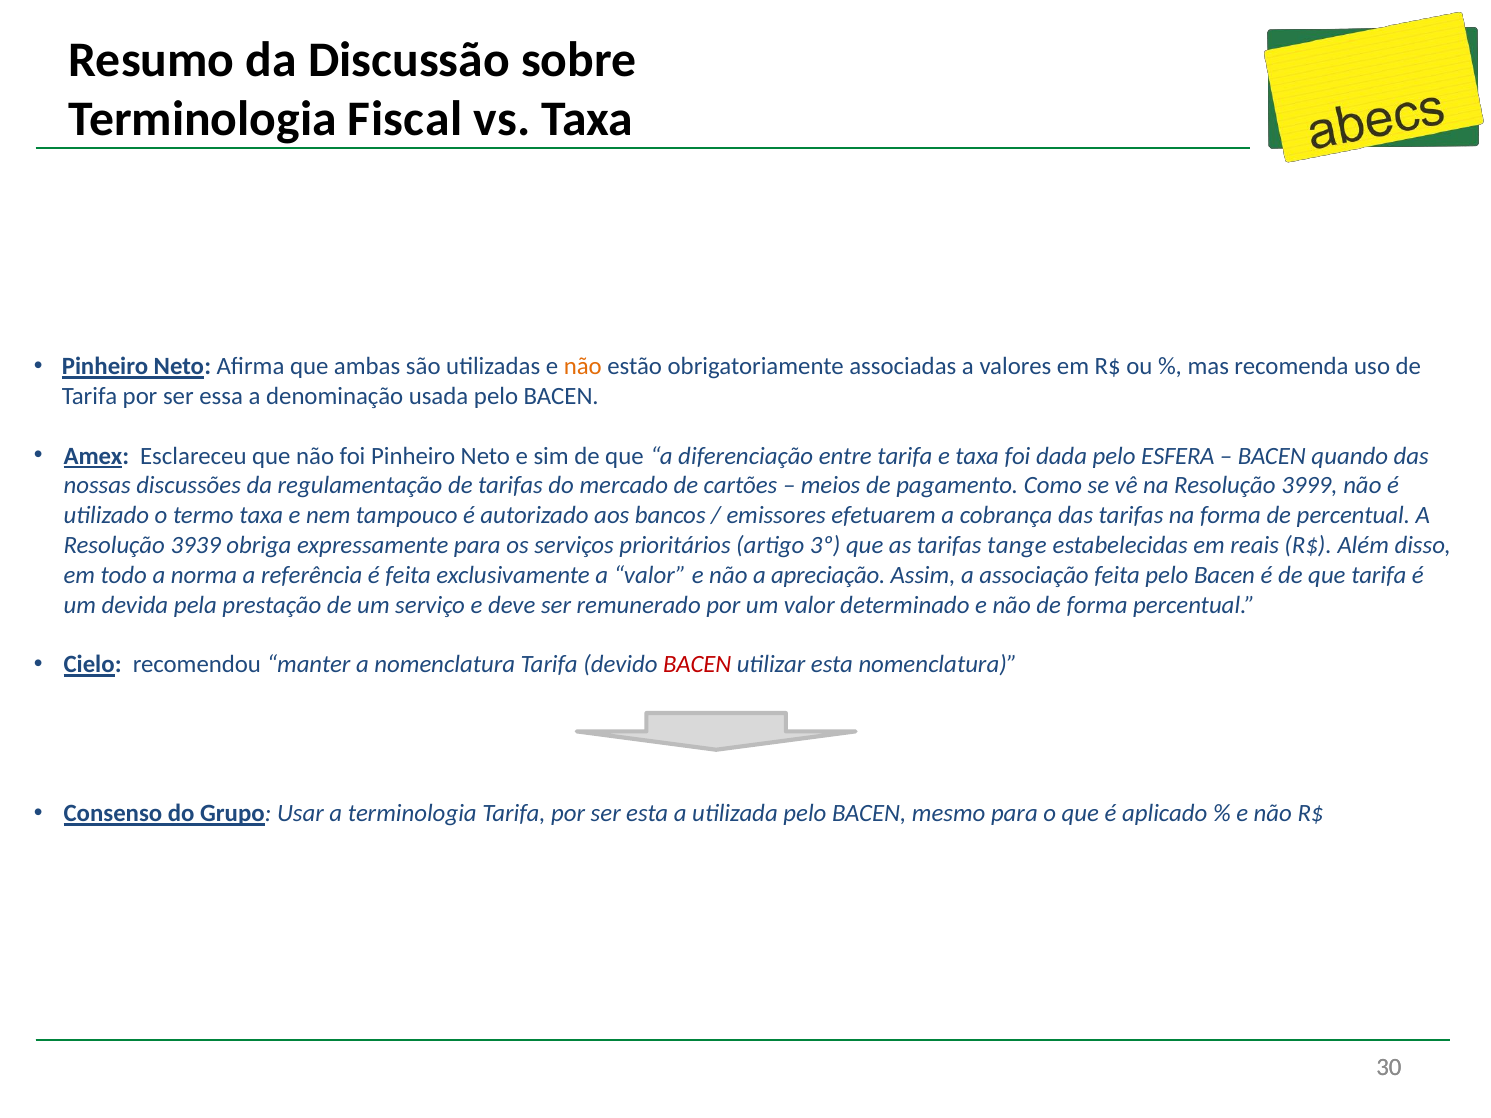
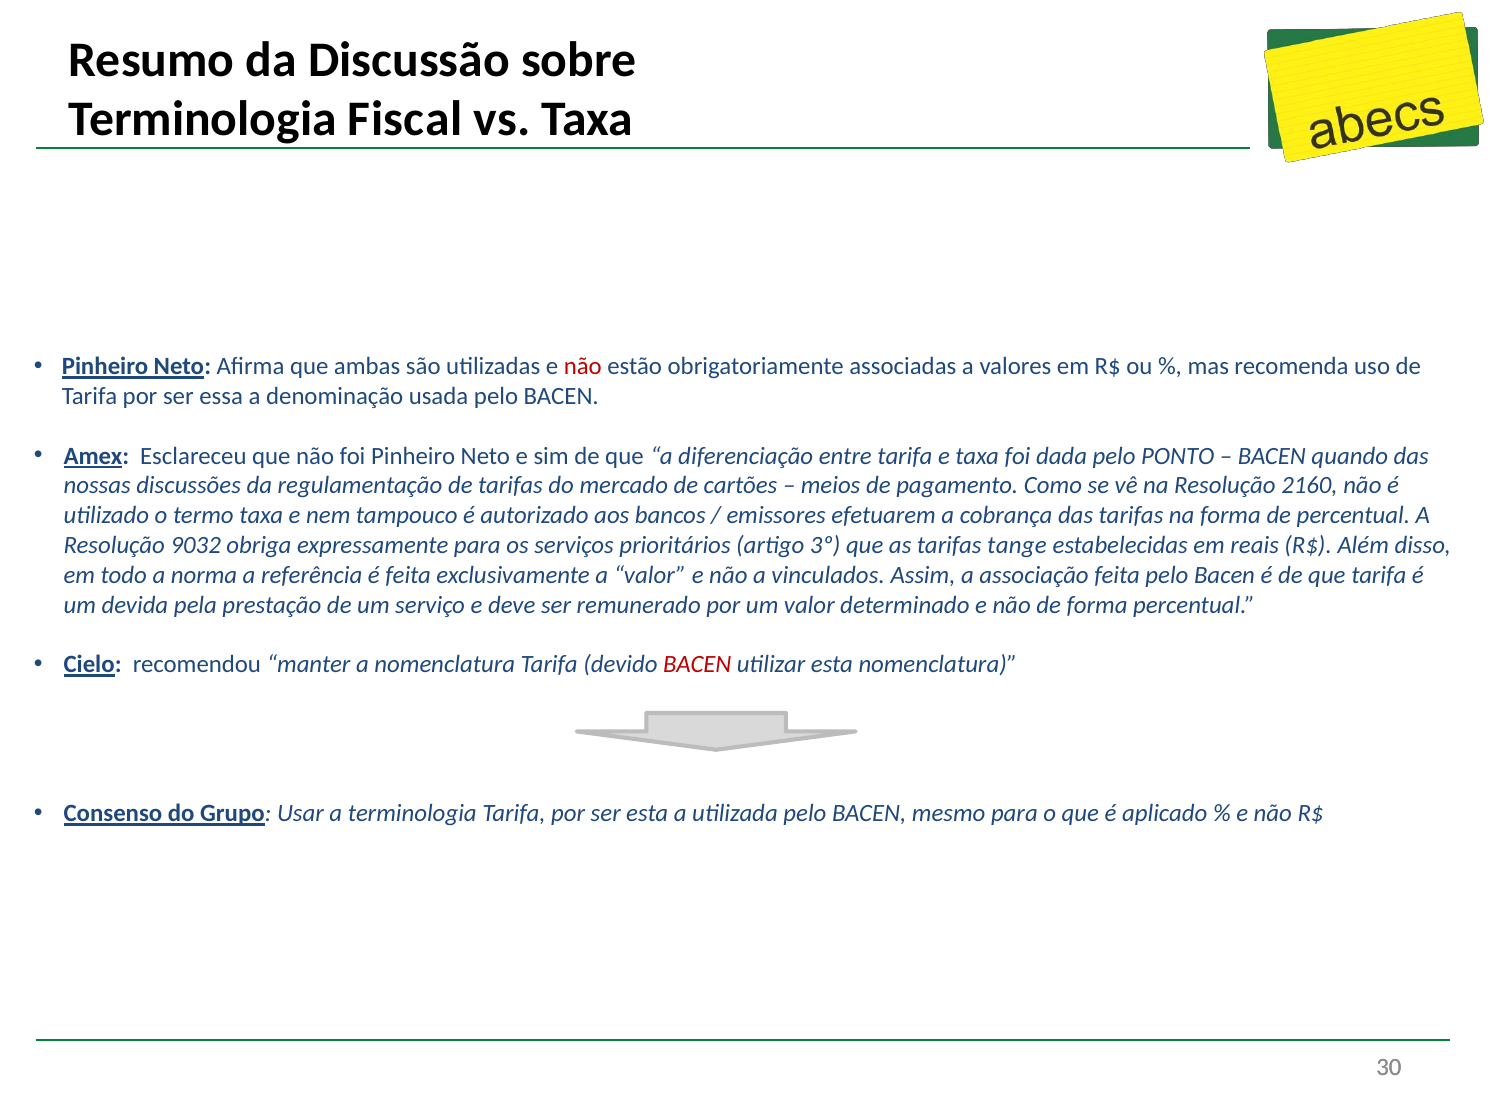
não at (583, 366) colour: orange -> red
ESFERA: ESFERA -> PONTO
3999: 3999 -> 2160
3939: 3939 -> 9032
apreciação: apreciação -> vinculados
